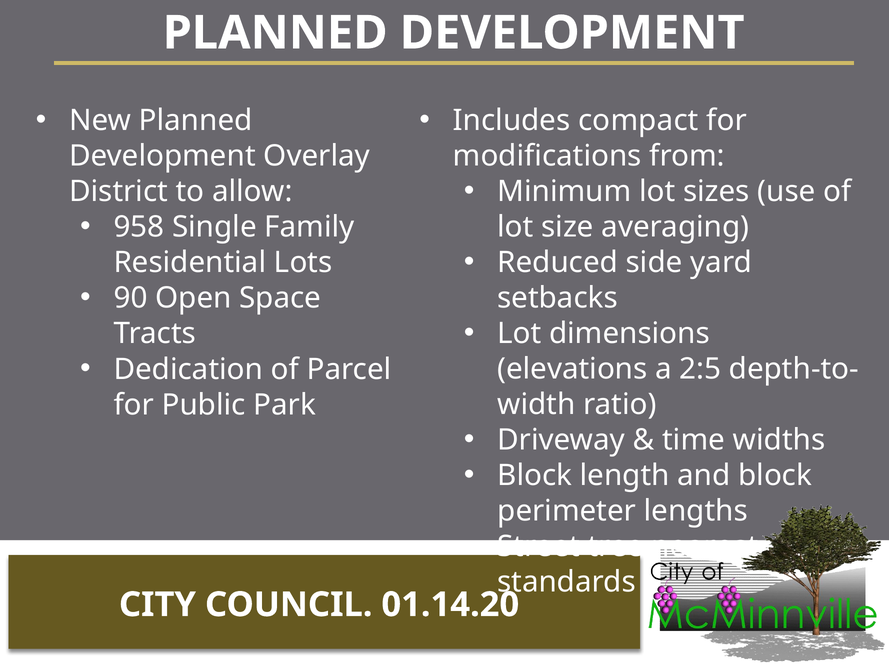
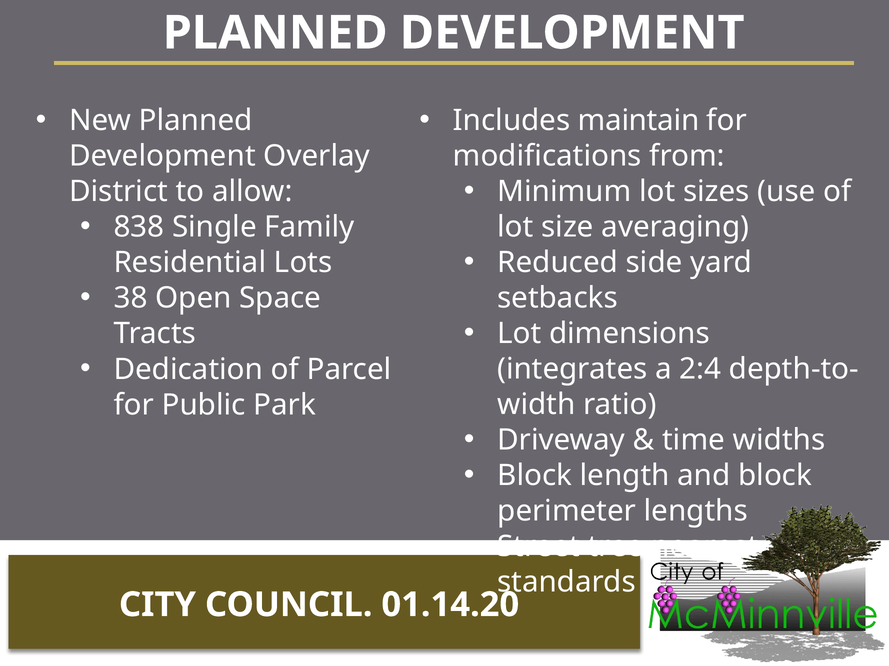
compact: compact -> maintain
958: 958 -> 838
90: 90 -> 38
elevations: elevations -> integrates
2:5: 2:5 -> 2:4
